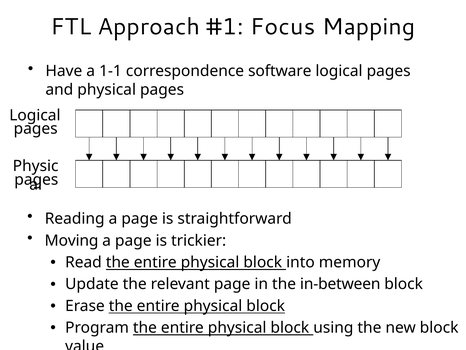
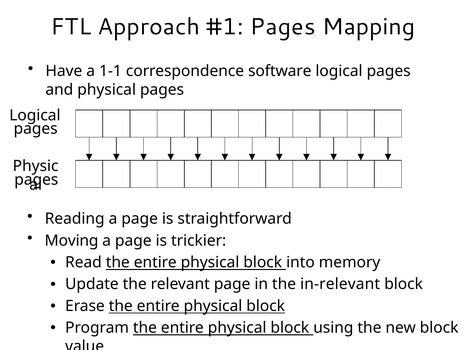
Focus at (283, 27): Focus -> Pages
in-between: in-between -> in-relevant
